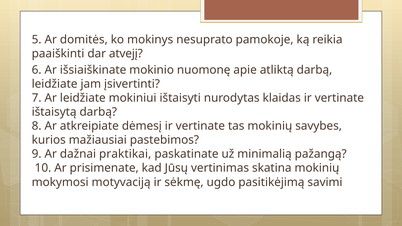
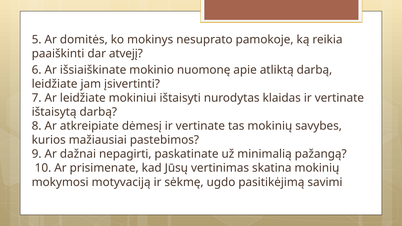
praktikai: praktikai -> nepagirti
